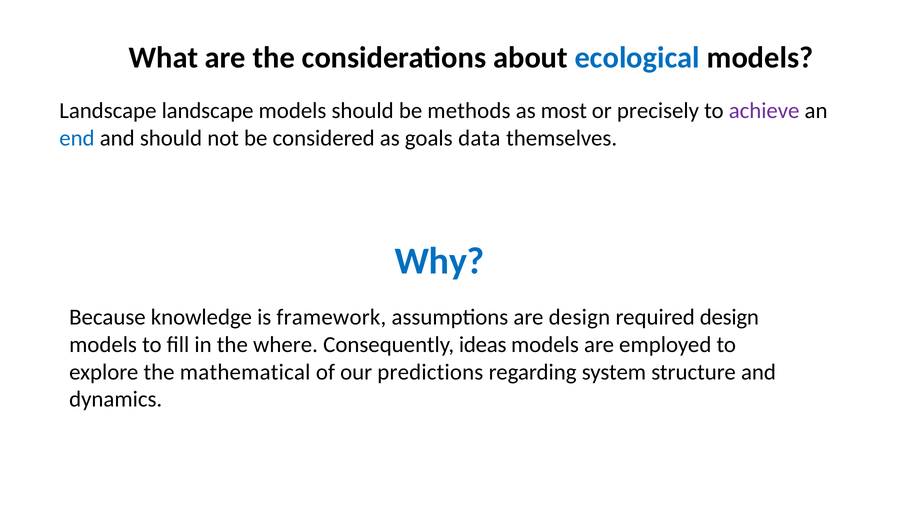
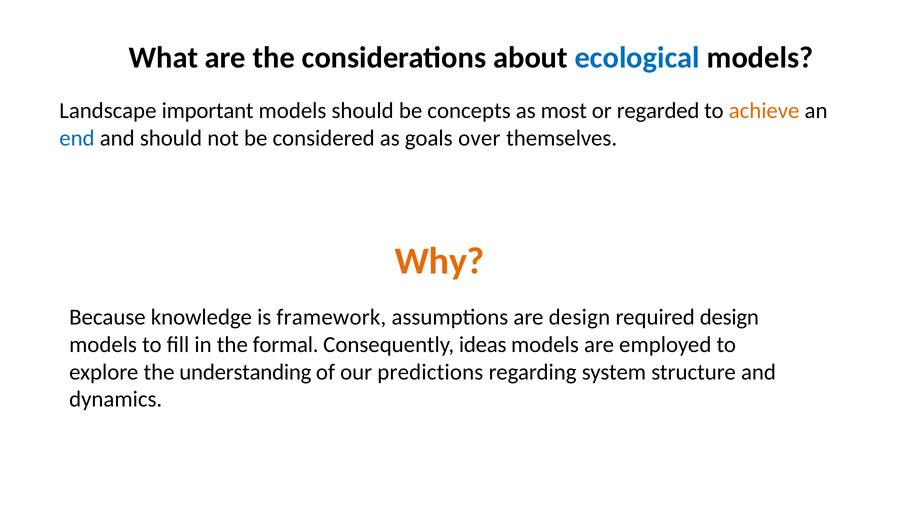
Landscape landscape: landscape -> important
methods: methods -> concepts
precisely: precisely -> regarded
achieve colour: purple -> orange
data: data -> over
Why colour: blue -> orange
where: where -> formal
mathematical: mathematical -> understanding
